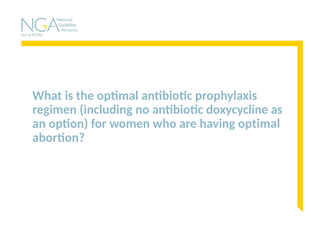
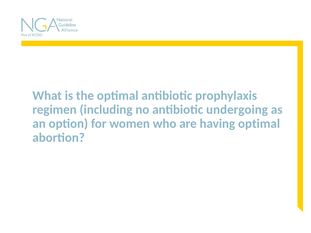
doxycycline: doxycycline -> undergoing
